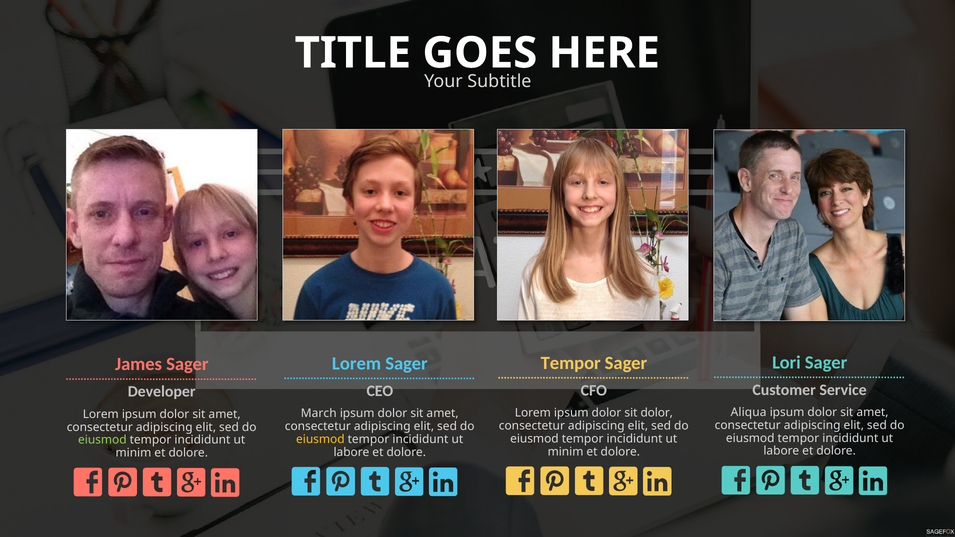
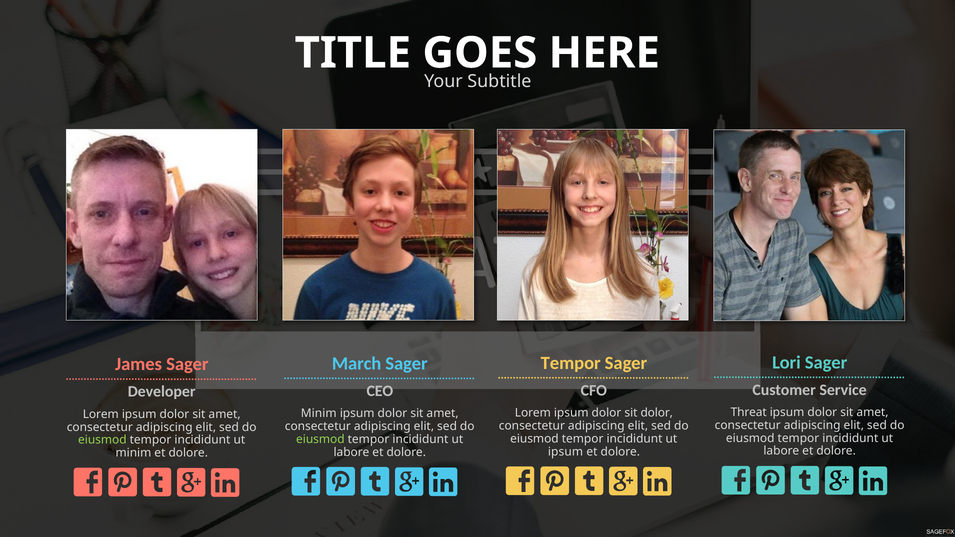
Lorem at (357, 364): Lorem -> March
Aliqua: Aliqua -> Threat
March at (319, 414): March -> Minim
eiusmod at (320, 439) colour: yellow -> light green
minim at (566, 452): minim -> ipsum
